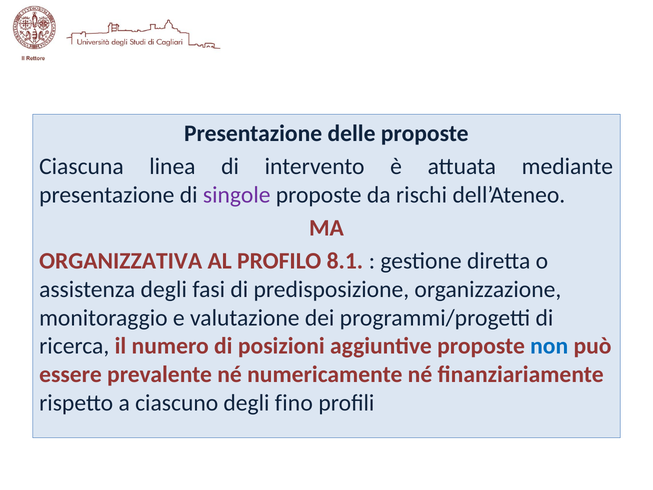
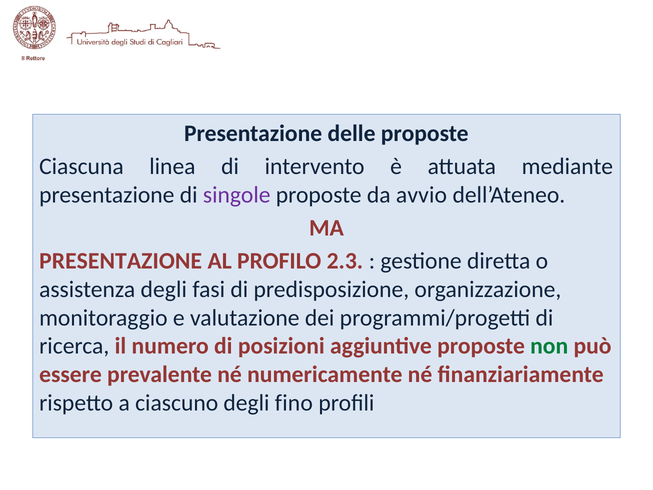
rischi: rischi -> avvio
ORGANIZZATIVA at (121, 261): ORGANIZZATIVA -> PRESENTAZIONE
8.1: 8.1 -> 2.3
non colour: blue -> green
